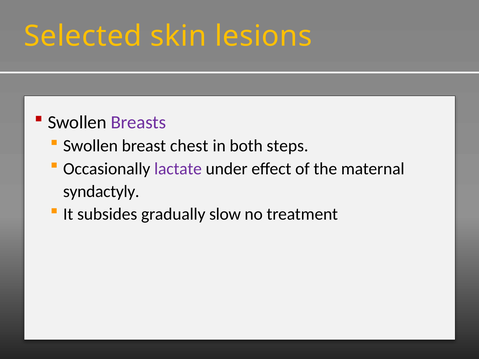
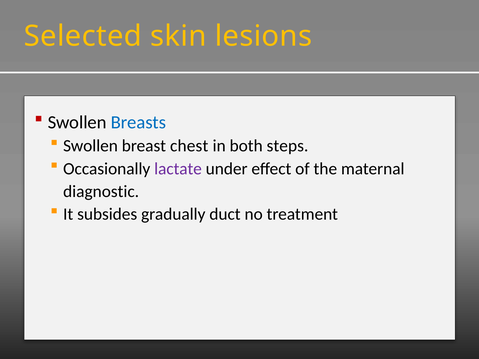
Breasts colour: purple -> blue
syndactyly: syndactyly -> diagnostic
slow: slow -> duct
